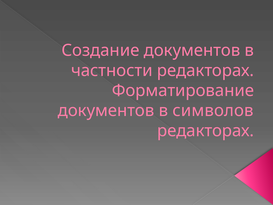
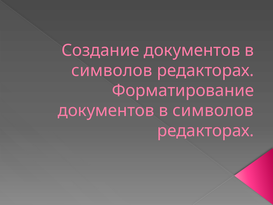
частности at (112, 70): частности -> символов
